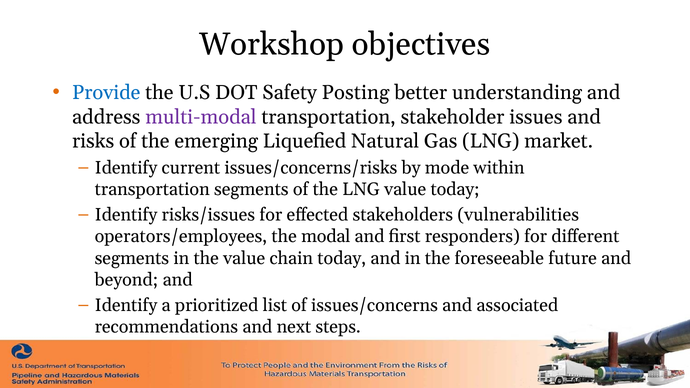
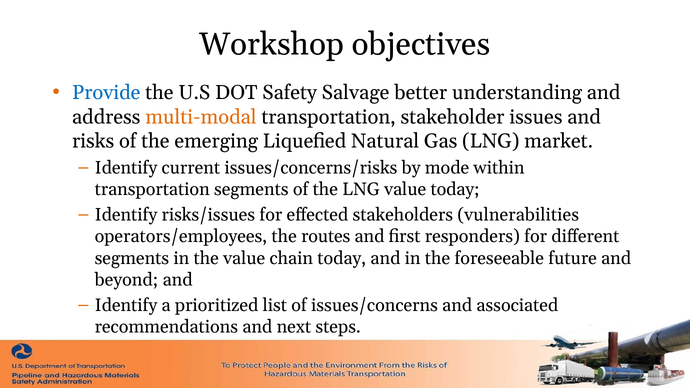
Posting: Posting -> Salvage
multi-modal colour: purple -> orange
modal: modal -> routes
